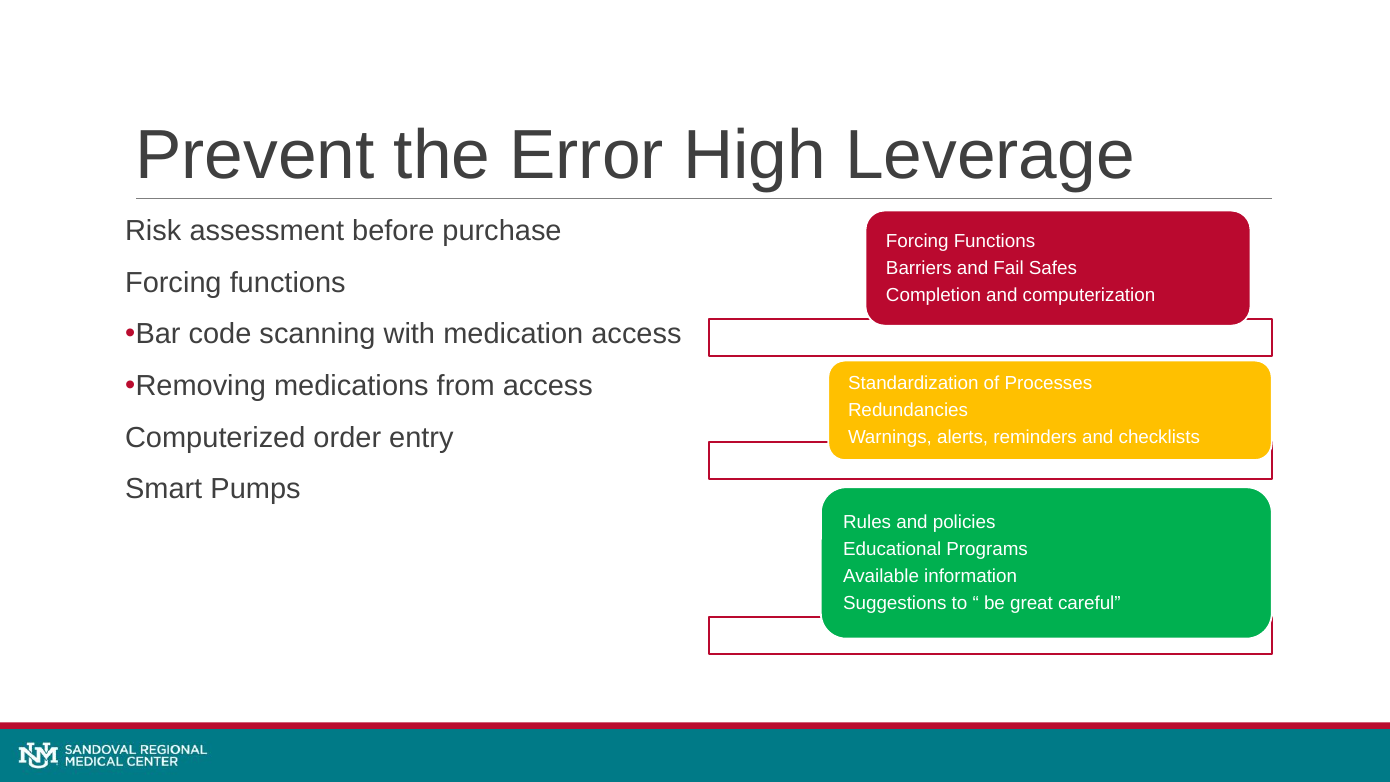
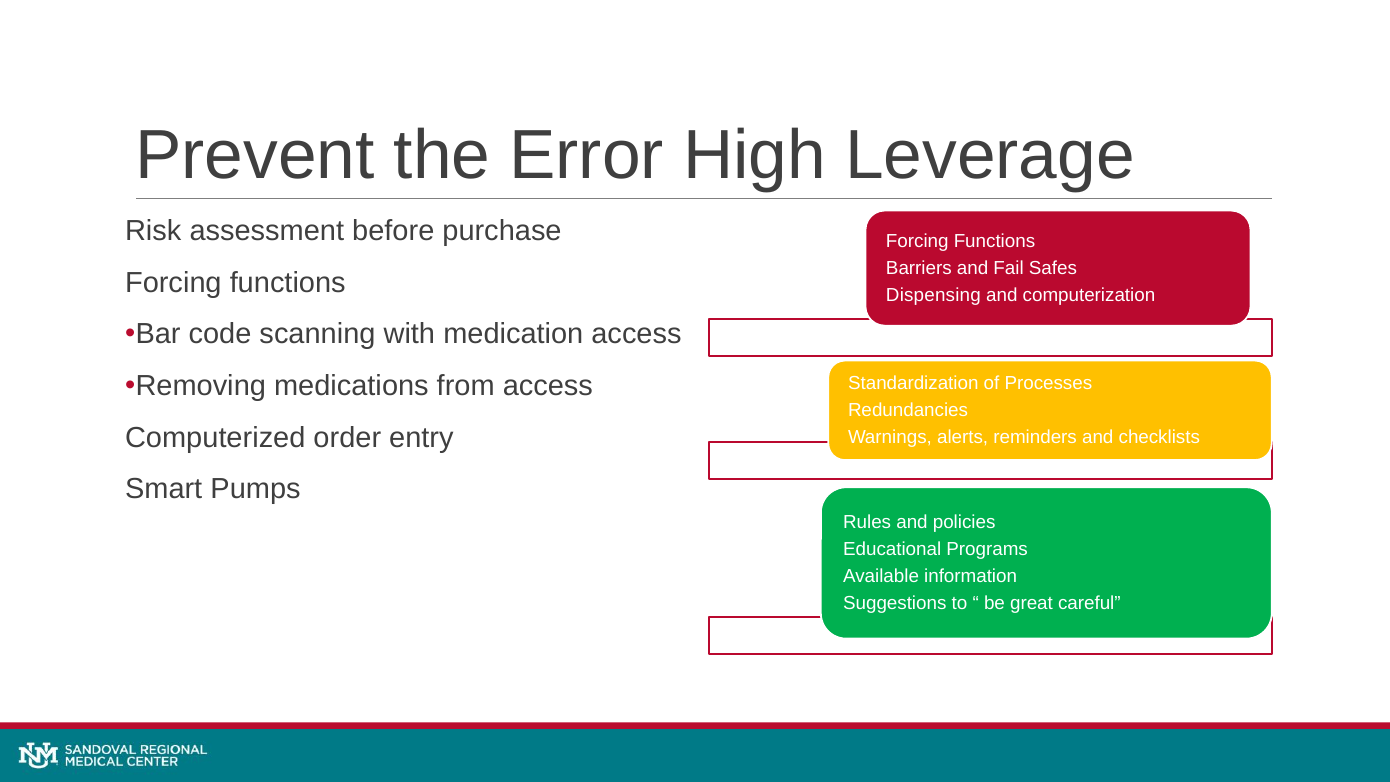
Completion: Completion -> Dispensing
